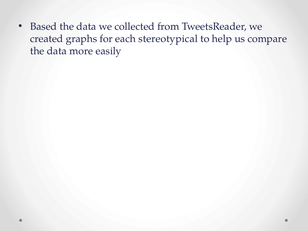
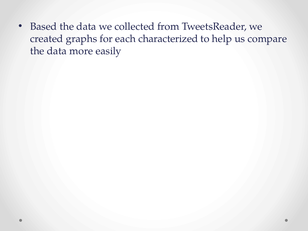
stereotypical: stereotypical -> characterized
